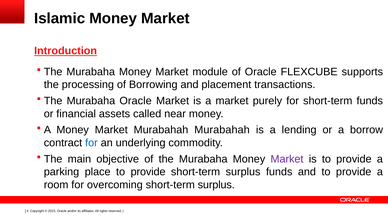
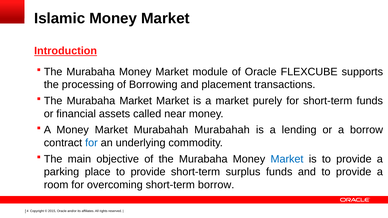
Murabaha Oracle: Oracle -> Market
Market at (287, 159) colour: purple -> blue
overcoming short-term surplus: surplus -> borrow
